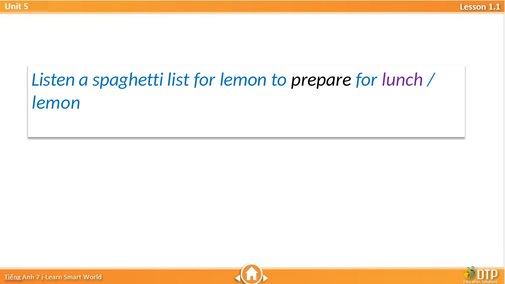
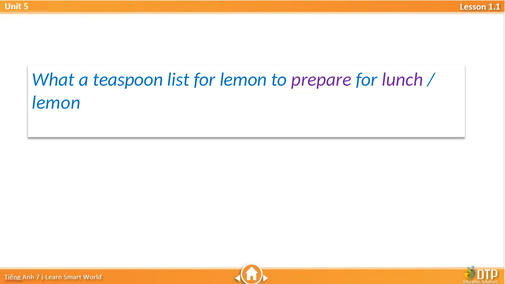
Listen: Listen -> What
spaghetti: spaghetti -> teaspoon
prepare colour: black -> purple
